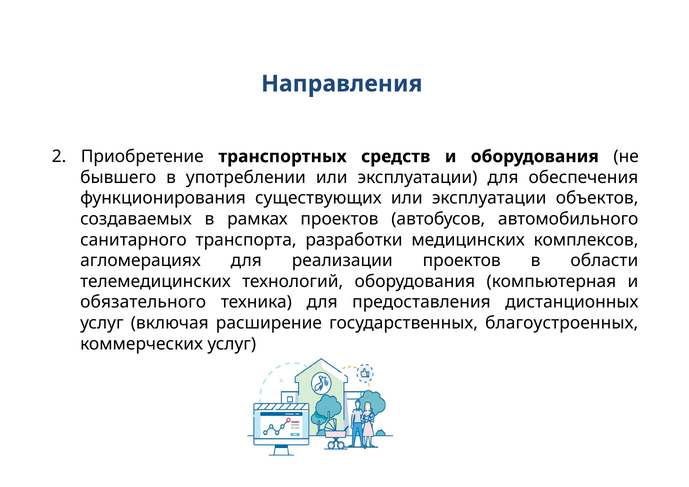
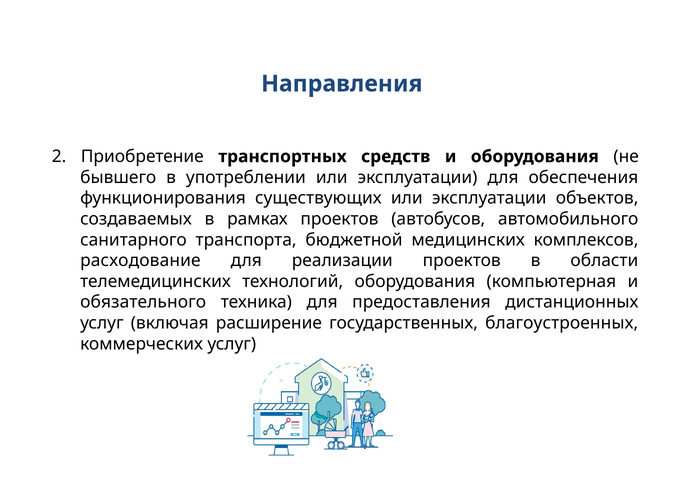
разработки: разработки -> бюджетной
агломерациях: агломерациях -> расходование
